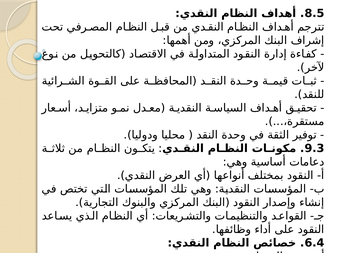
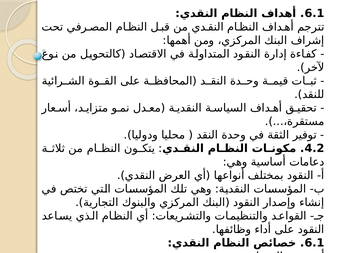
8.5 at (314, 13): 8.5 -> 6.1
9.3: 9.3 -> 4.2
6.4 at (314, 243): 6.4 -> 6.1
